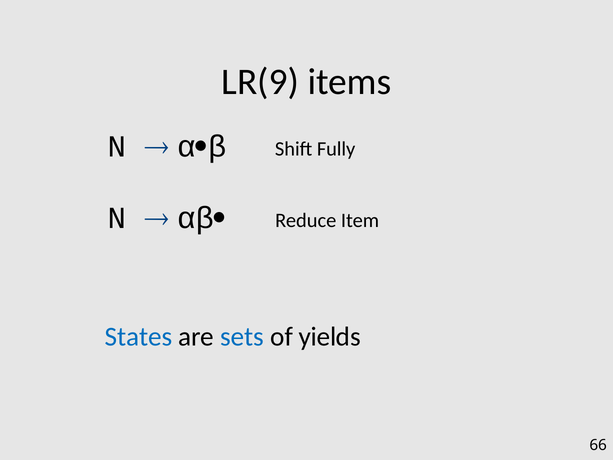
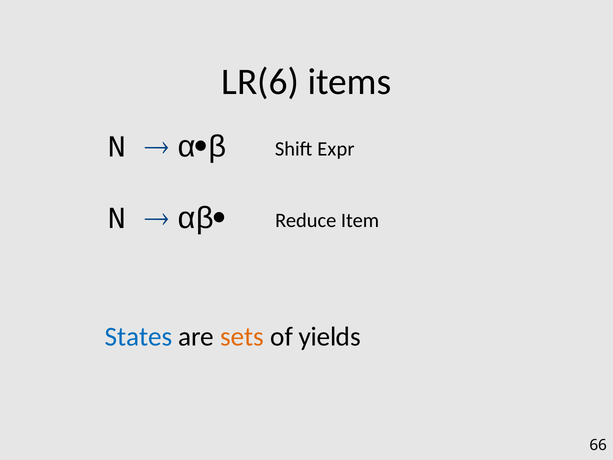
LR(9: LR(9 -> LR(6
Fully: Fully -> Expr
sets colour: blue -> orange
